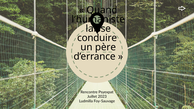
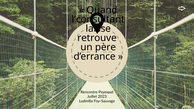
l’humaniste: l’humaniste -> l’consultant
conduire: conduire -> retrouve
